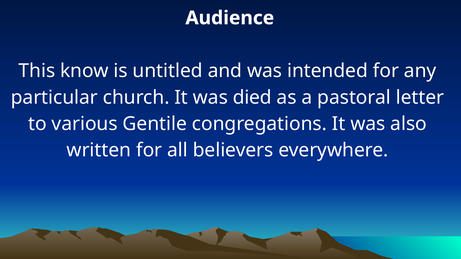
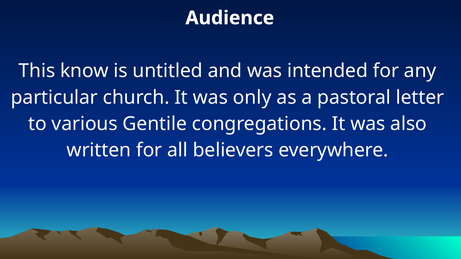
died: died -> only
